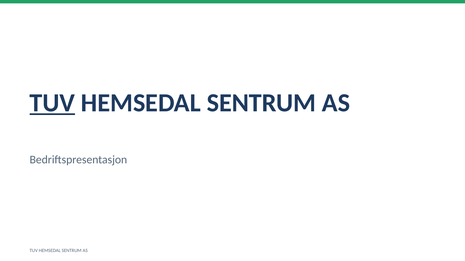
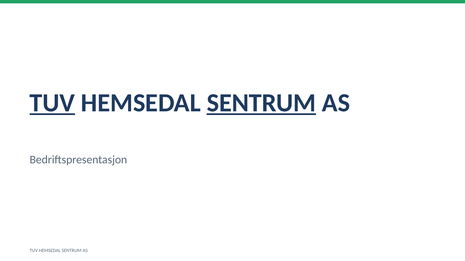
SENTRUM at (261, 103) underline: none -> present
